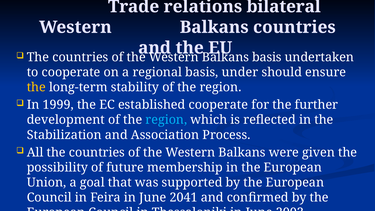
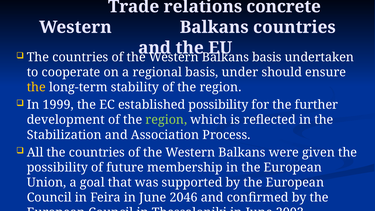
bilateral: bilateral -> concrete
established cooperate: cooperate -> possibility
region at (166, 120) colour: light blue -> light green
2041: 2041 -> 2046
